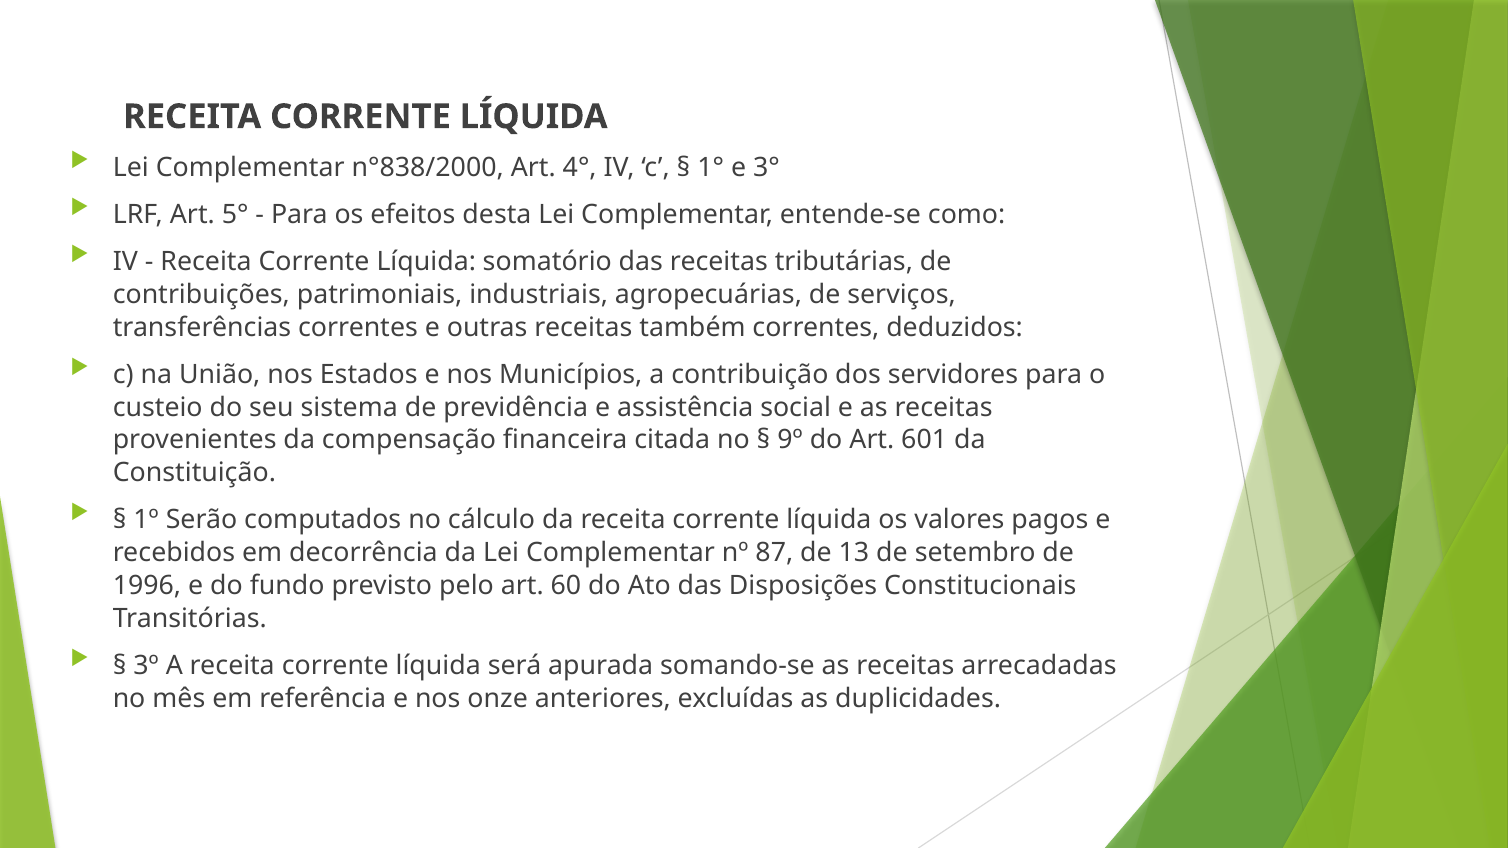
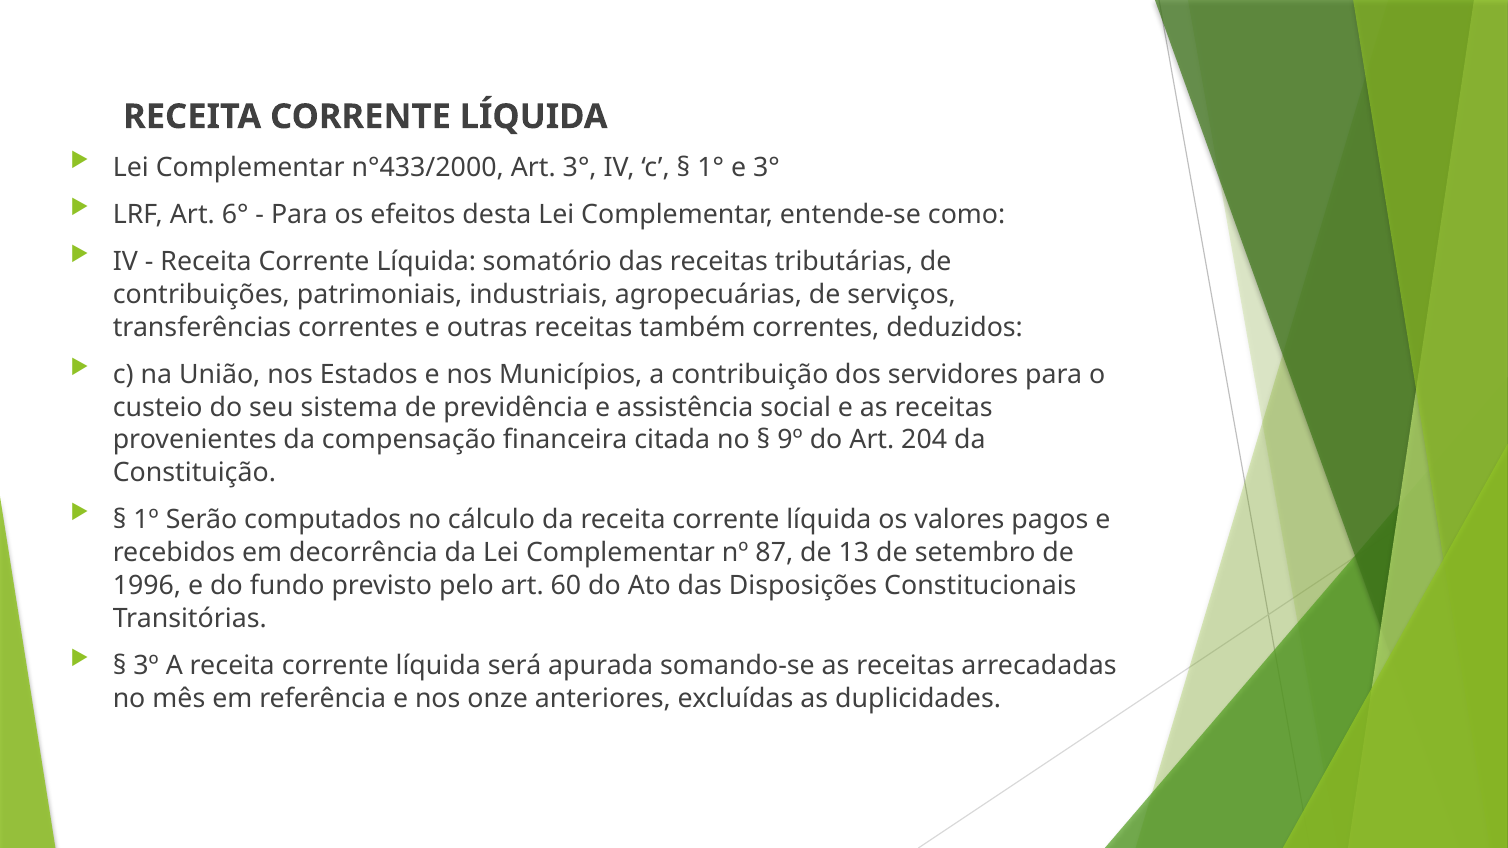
n°838/2000: n°838/2000 -> n°433/2000
Art 4°: 4° -> 3°
5°: 5° -> 6°
601: 601 -> 204
